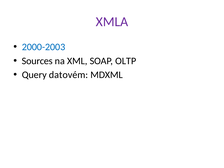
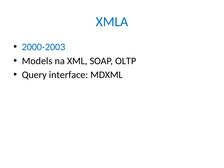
XMLA colour: purple -> blue
Sources: Sources -> Models
datovém: datovém -> interface
